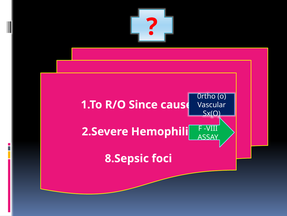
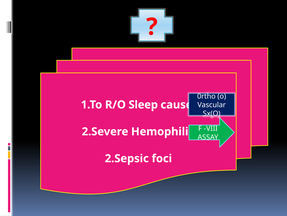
Since: Since -> Sleep
8.Sepsic: 8.Sepsic -> 2.Sepsic
